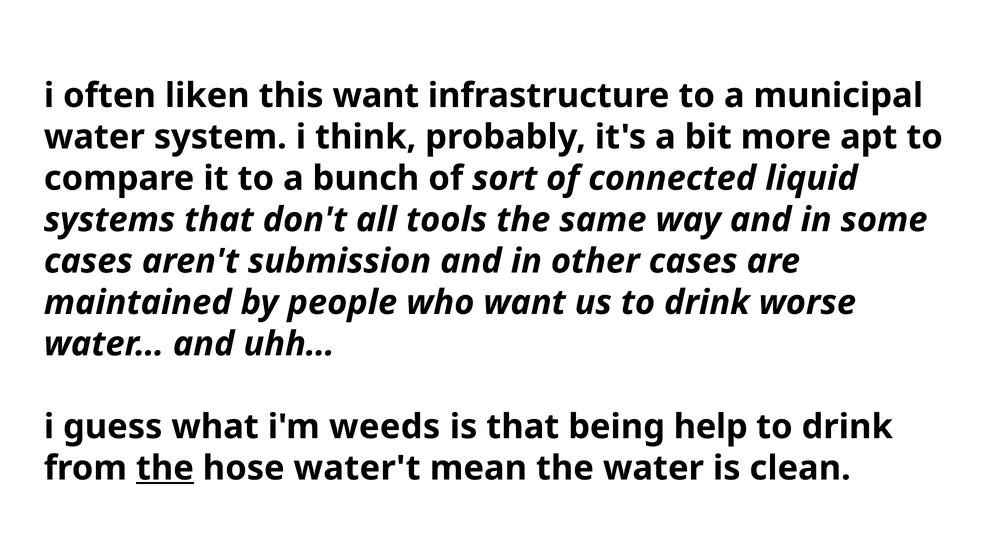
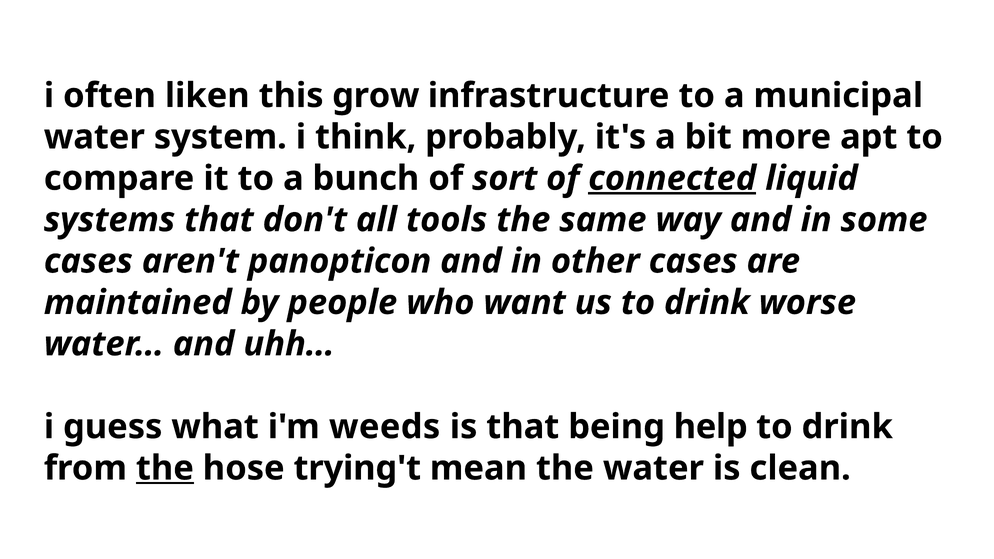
this want: want -> grow
connected underline: none -> present
submission: submission -> panopticon
water't: water't -> trying't
